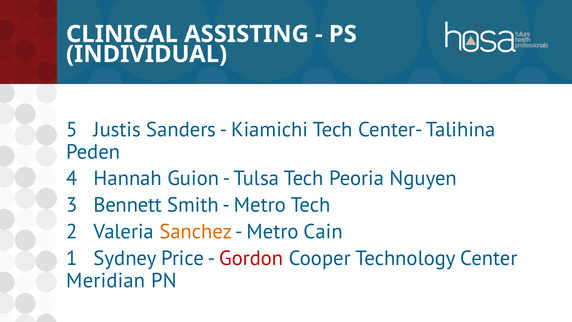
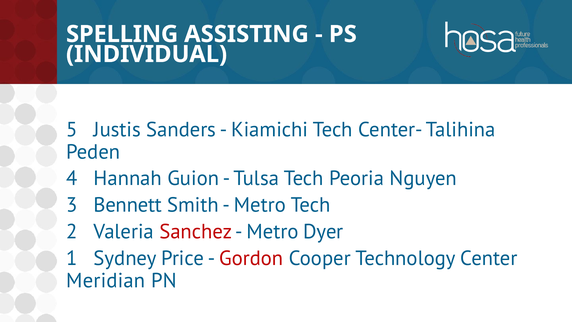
CLINICAL: CLINICAL -> SPELLING
Sanchez colour: orange -> red
Cain: Cain -> Dyer
